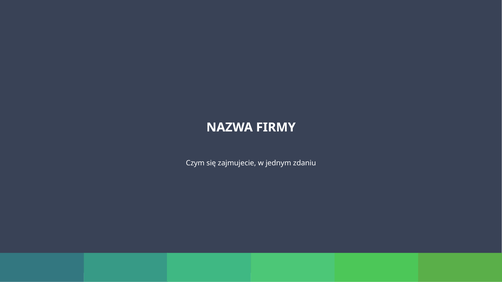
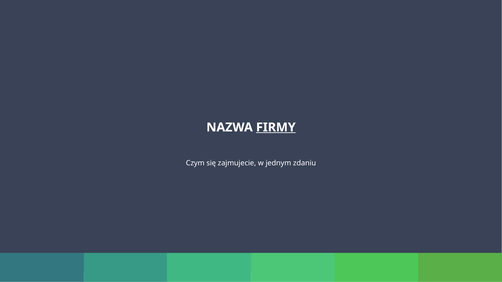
FIRMY underline: none -> present
